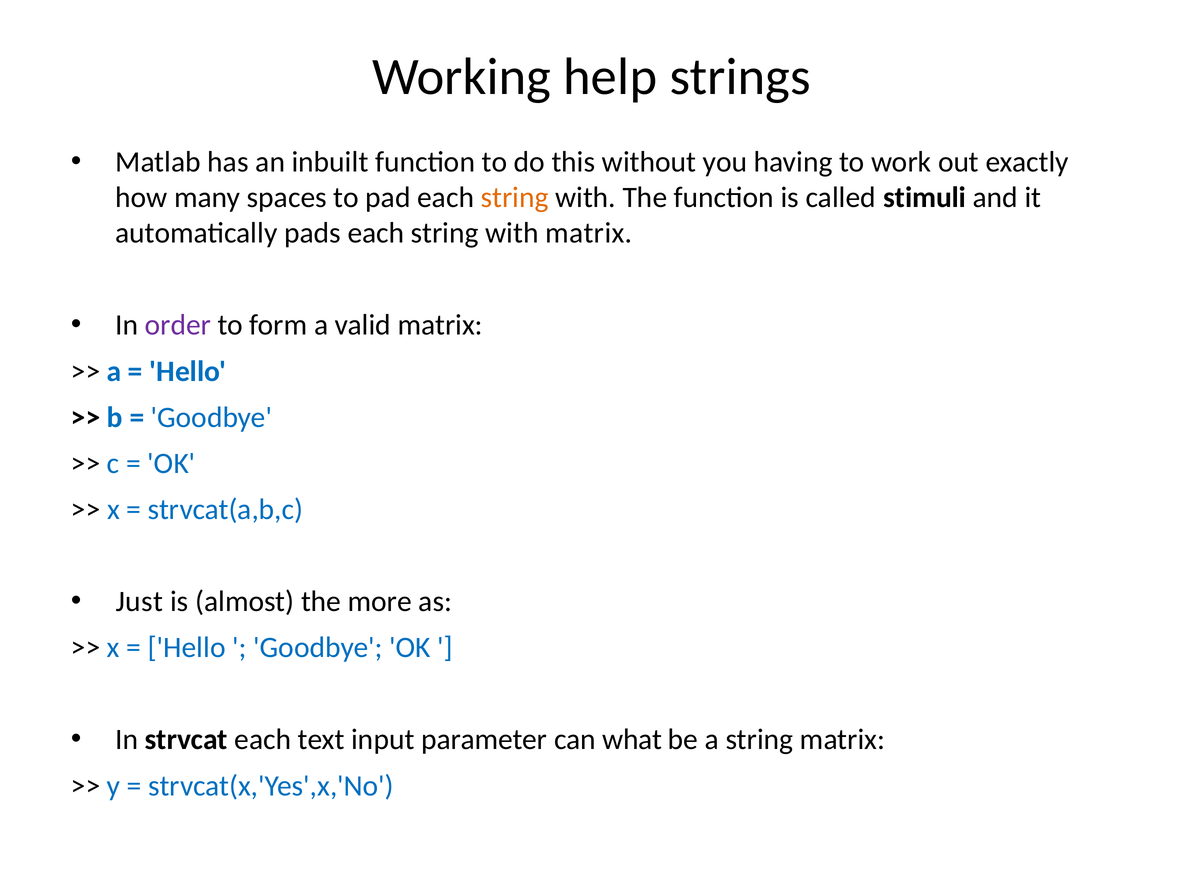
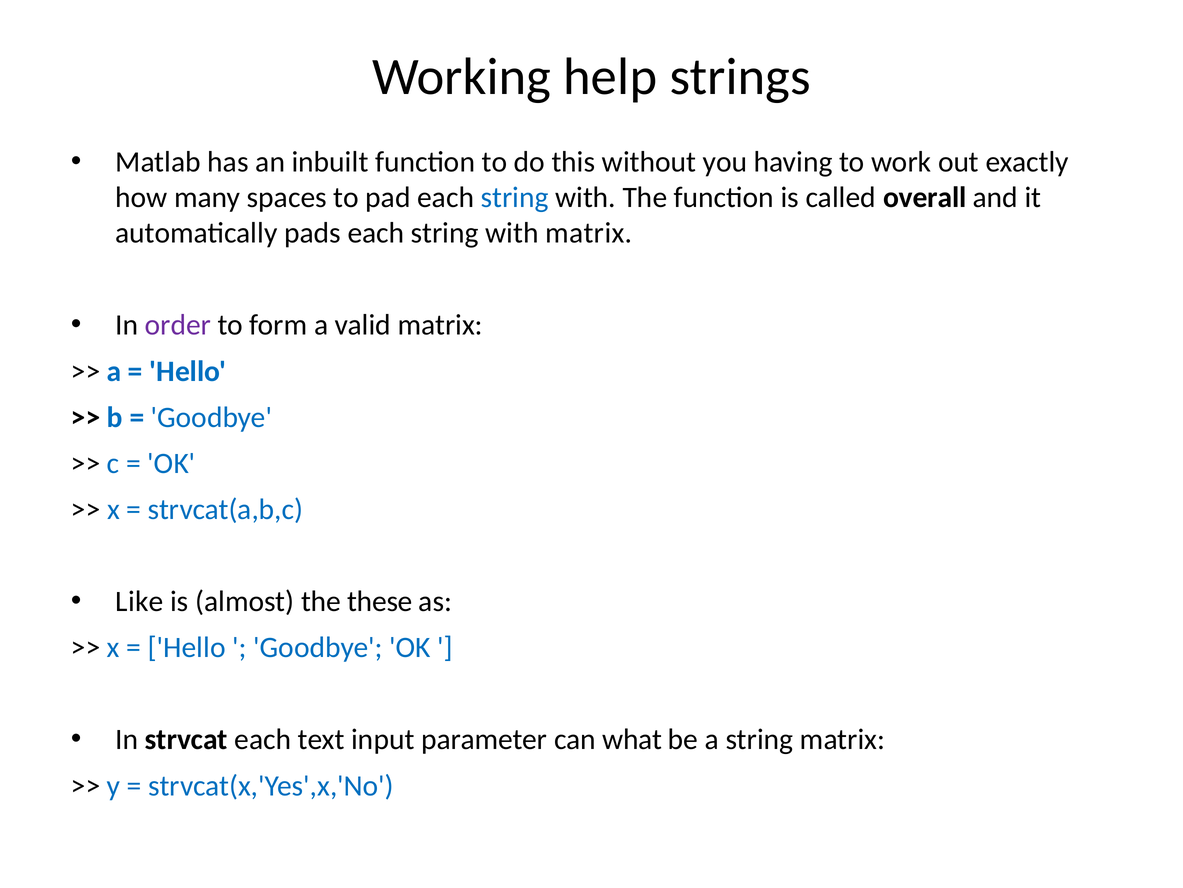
string at (515, 197) colour: orange -> blue
stimuli: stimuli -> overall
Just: Just -> Like
more: more -> these
